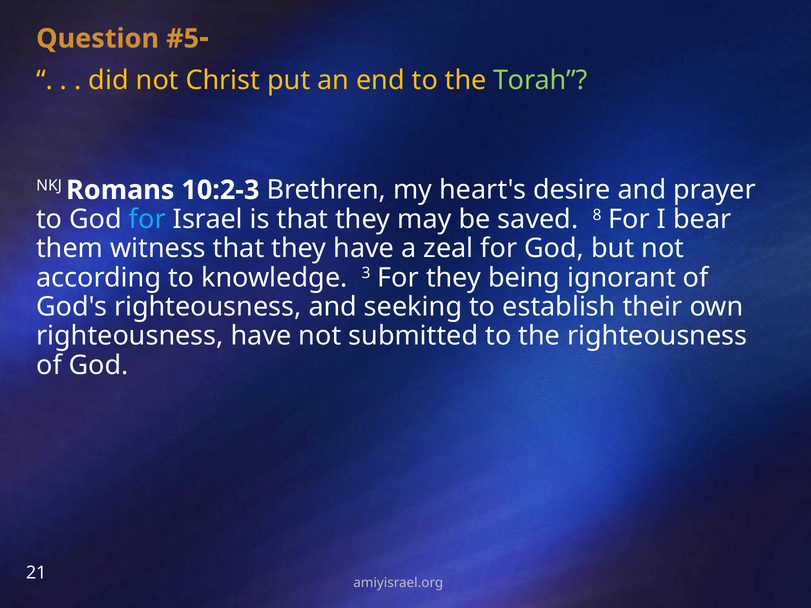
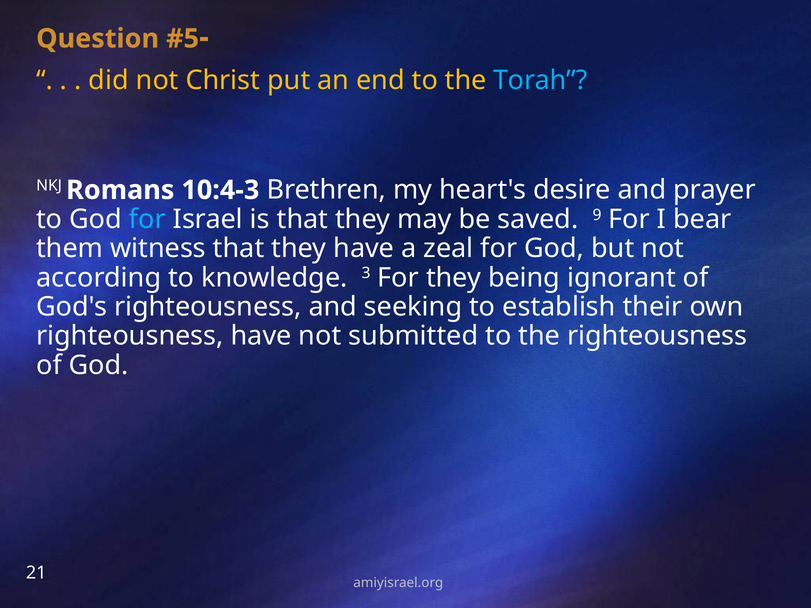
Torah colour: light green -> light blue
10:2-3: 10:2-3 -> 10:4-3
8: 8 -> 9
